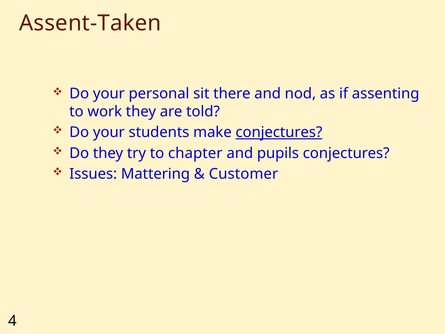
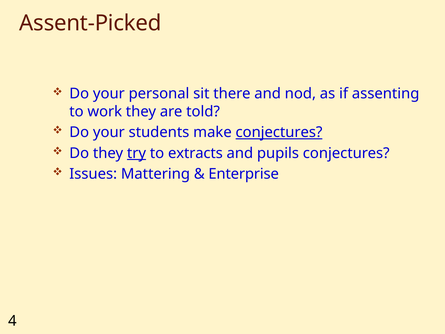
Assent-Taken: Assent-Taken -> Assent-Picked
try underline: none -> present
chapter: chapter -> extracts
Customer: Customer -> Enterprise
